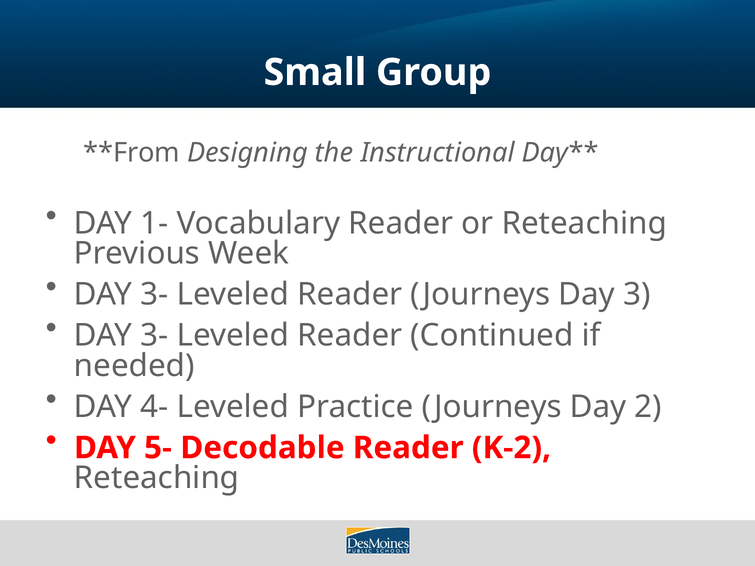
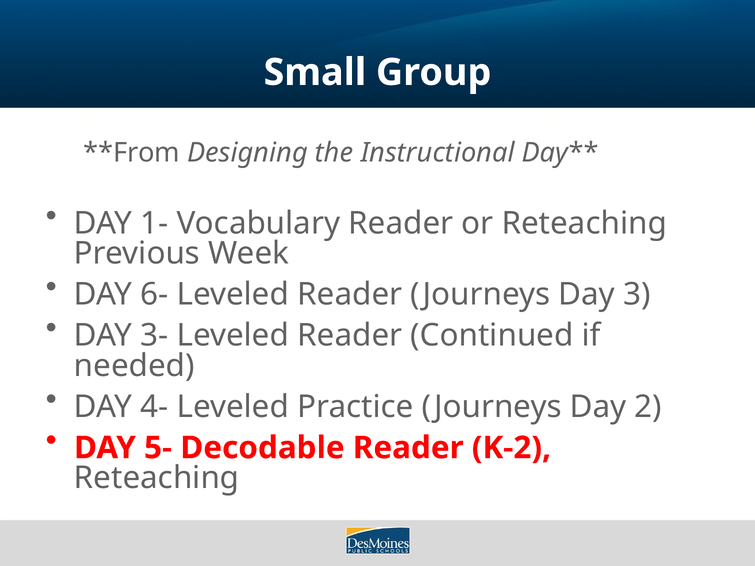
3- at (154, 295): 3- -> 6-
